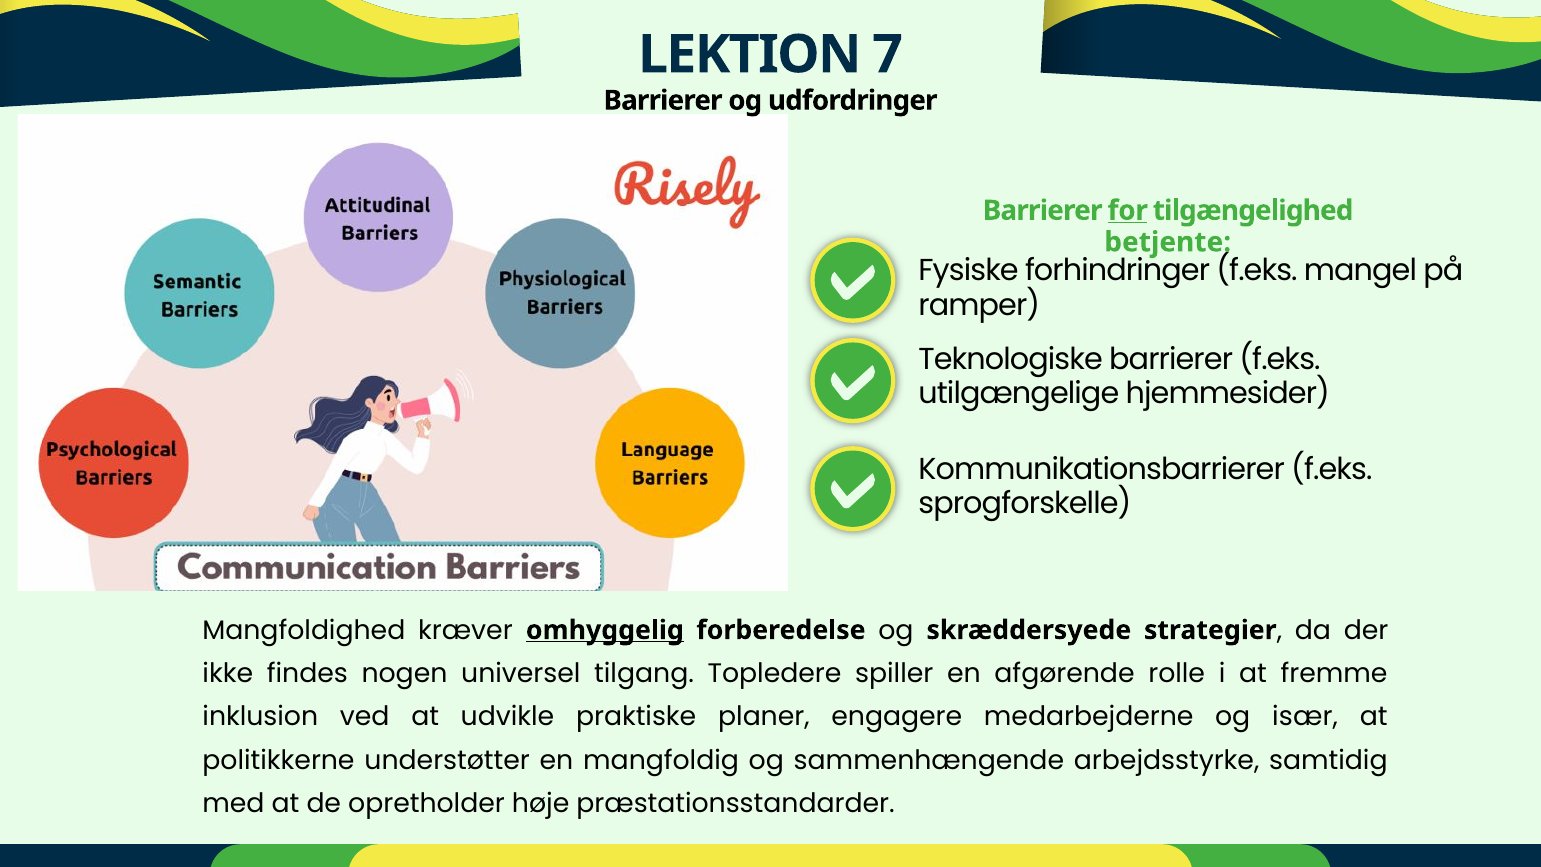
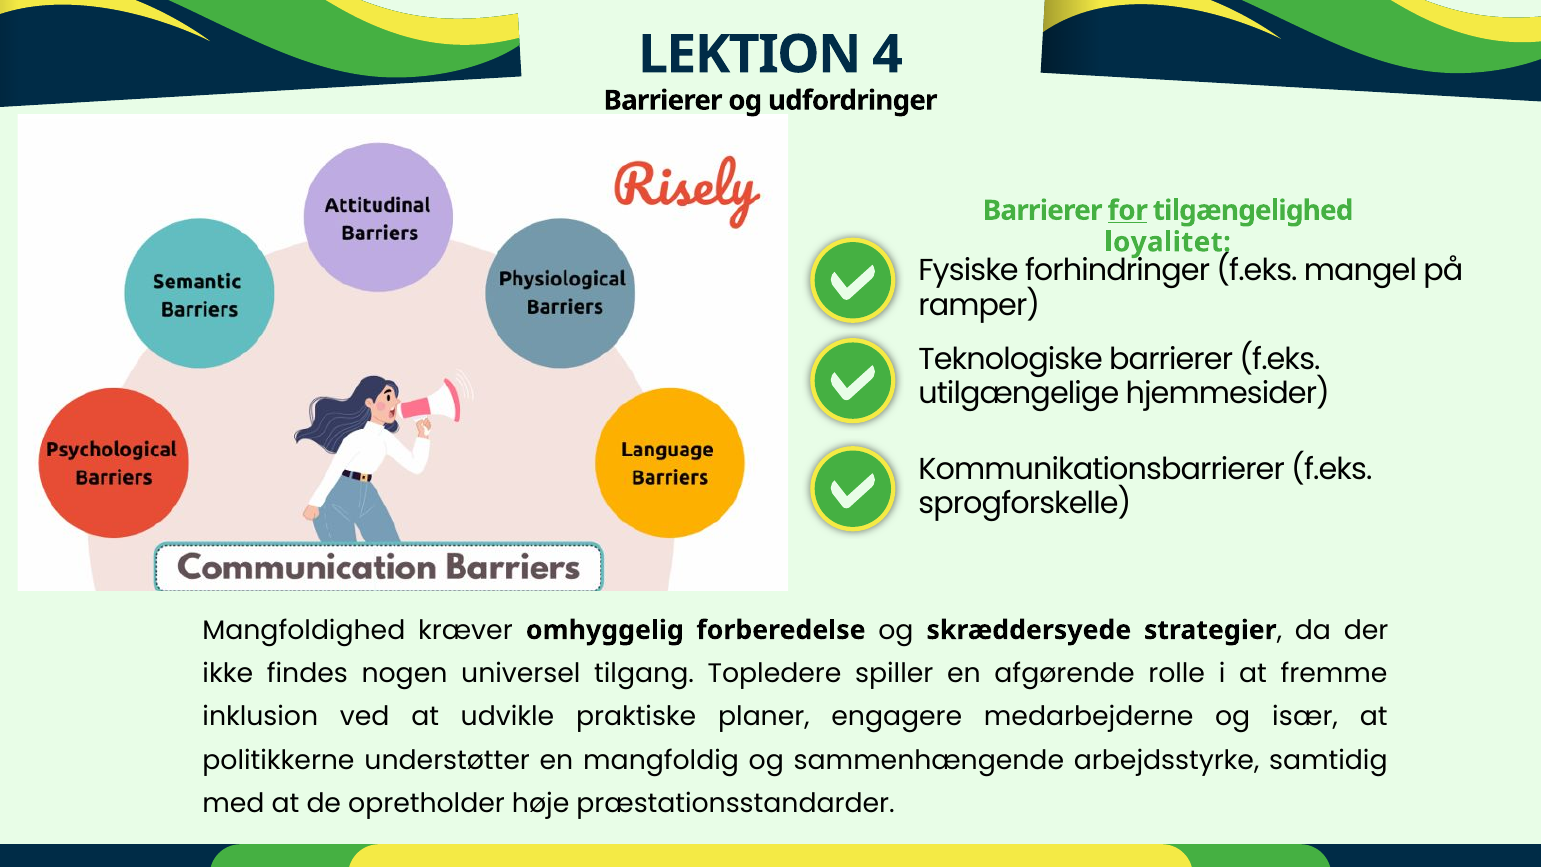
7: 7 -> 4
betjente: betjente -> loyalitet
omhyggelig underline: present -> none
